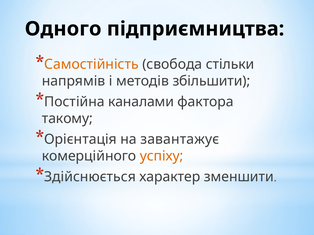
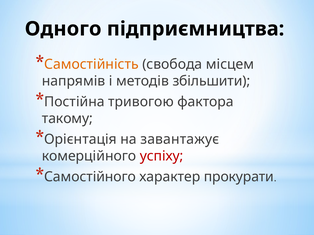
стільки: стільки -> місцем
каналами: каналами -> тривогою
успіху colour: orange -> red
Здійснюється: Здійснюється -> Самостійного
зменшити: зменшити -> прокурати
